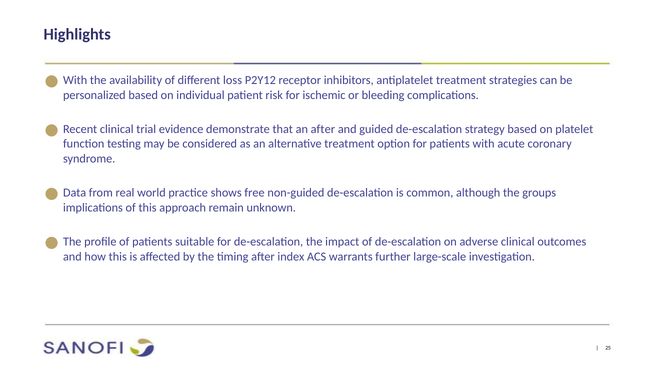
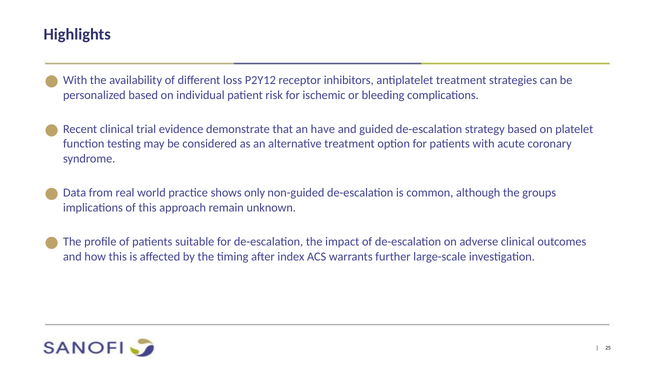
an after: after -> have
free: free -> only
